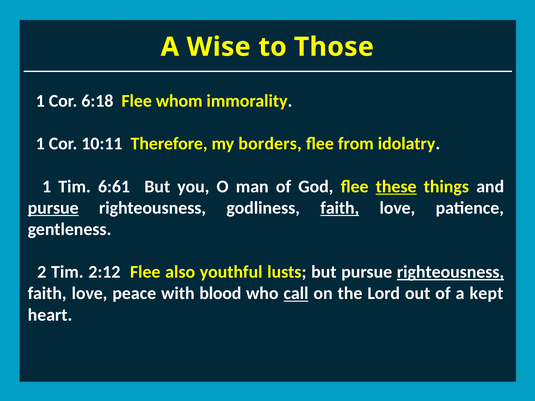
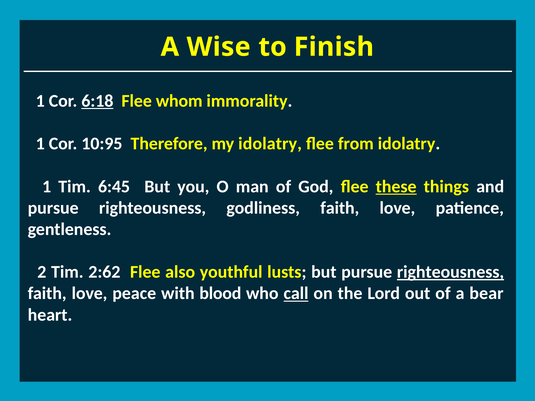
Those: Those -> Finish
6:18 underline: none -> present
10:11: 10:11 -> 10:95
my borders: borders -> idolatry
6:61: 6:61 -> 6:45
pursue at (53, 208) underline: present -> none
faith at (340, 208) underline: present -> none
2:12: 2:12 -> 2:62
kept: kept -> bear
